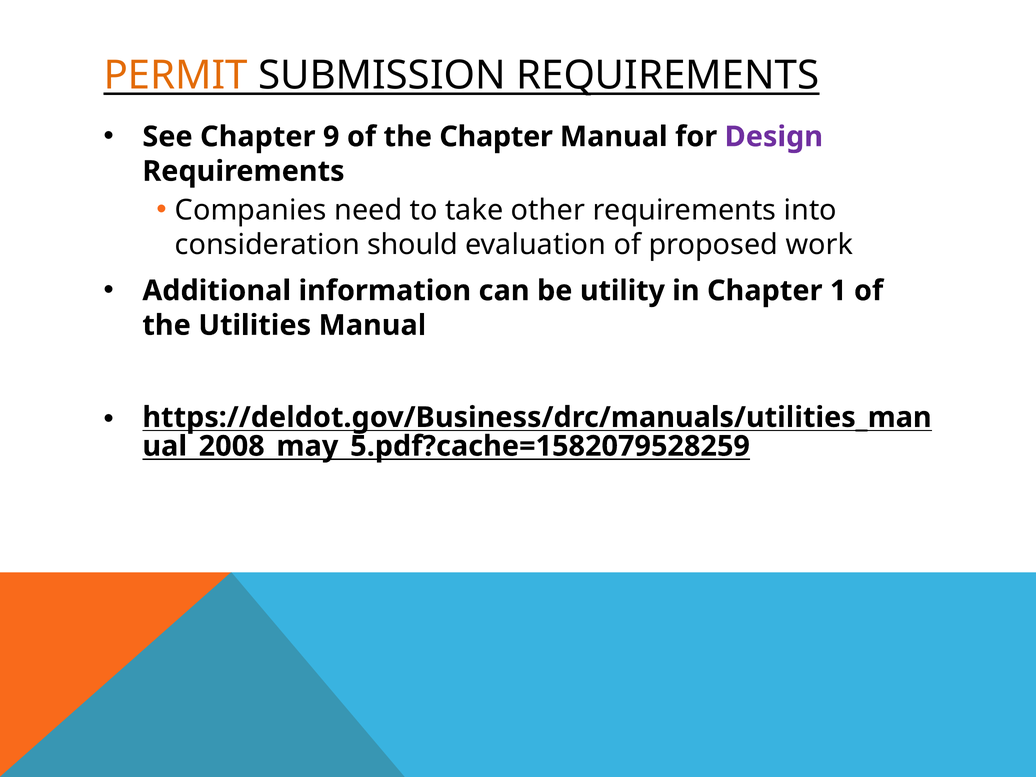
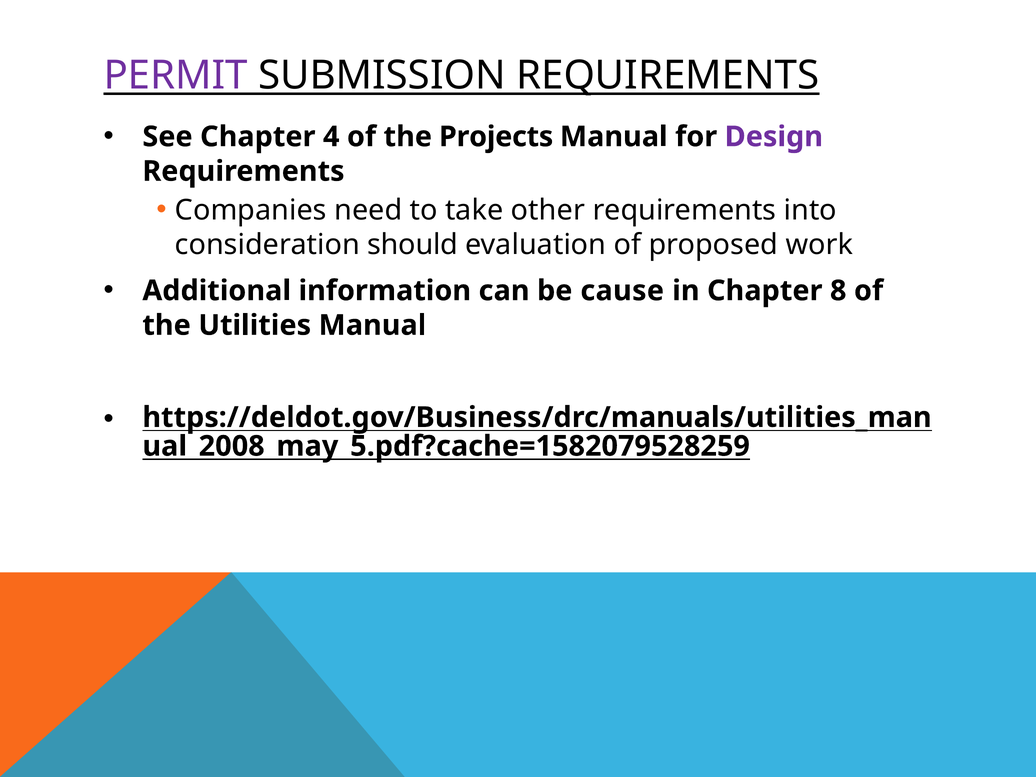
PERMIT colour: orange -> purple
9: 9 -> 4
the Chapter: Chapter -> Projects
utility: utility -> cause
1: 1 -> 8
